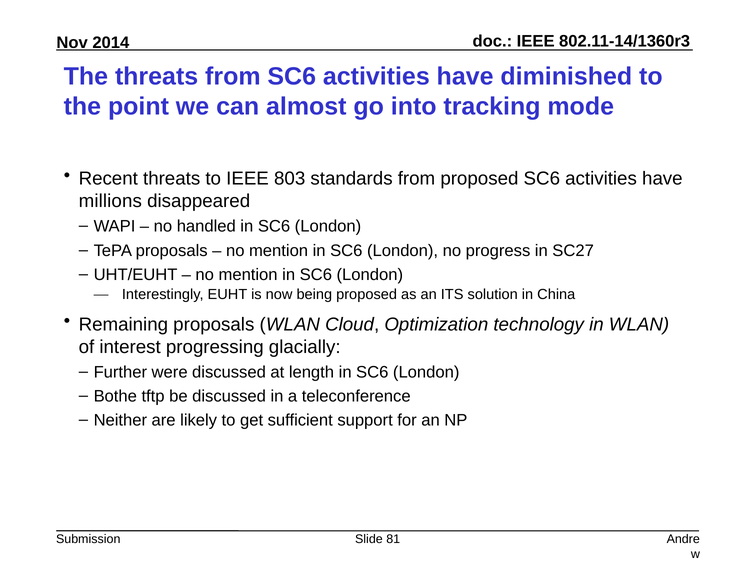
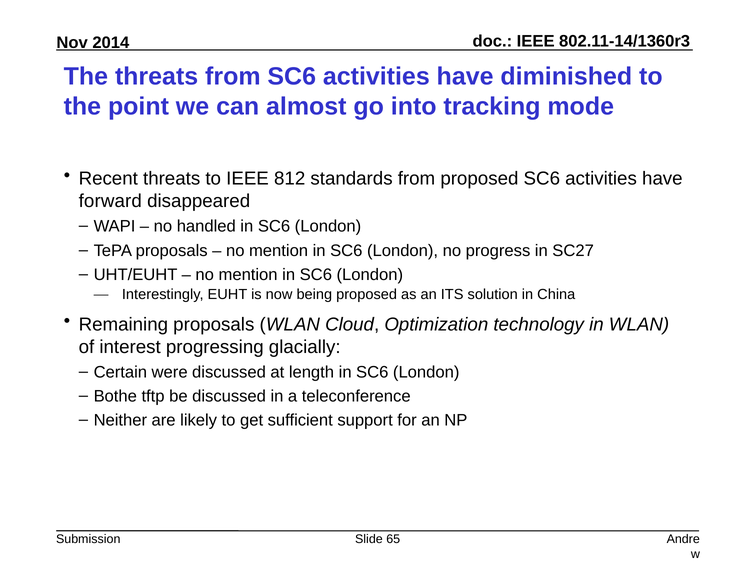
803: 803 -> 812
millions: millions -> forward
Further: Further -> Certain
81: 81 -> 65
